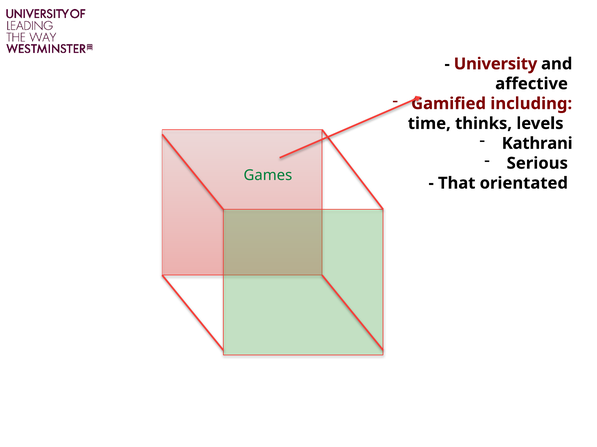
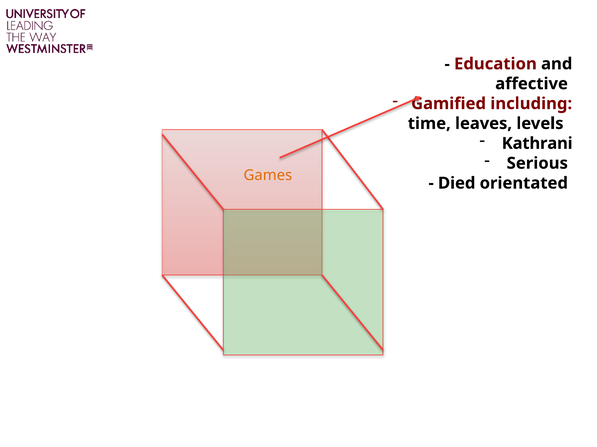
University: University -> Education
thinks: thinks -> leaves
Games colour: green -> orange
That: That -> Died
